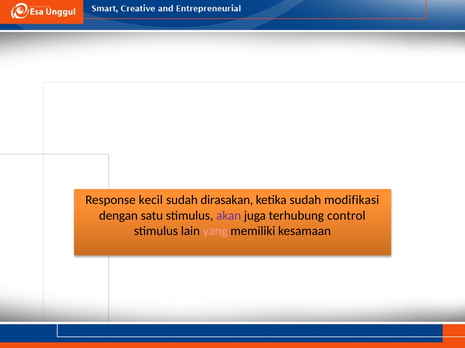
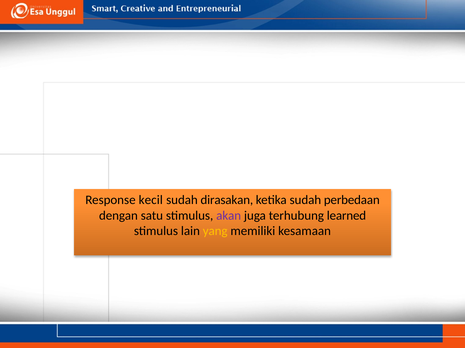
modifikasi: modifikasi -> perbedaan
control: control -> learned
yang colour: pink -> yellow
